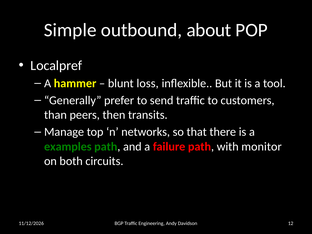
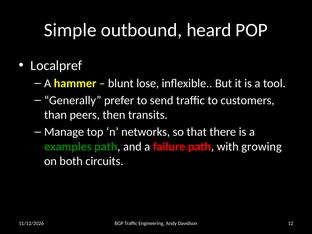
about: about -> heard
loss: loss -> lose
monitor: monitor -> growing
